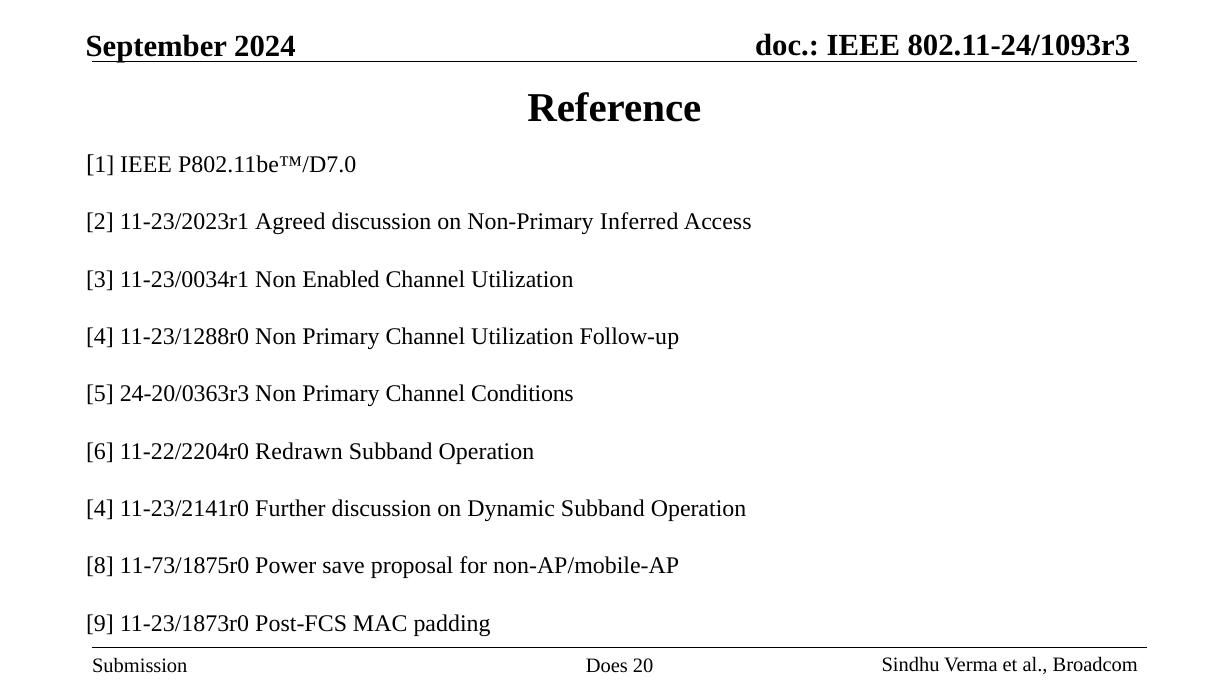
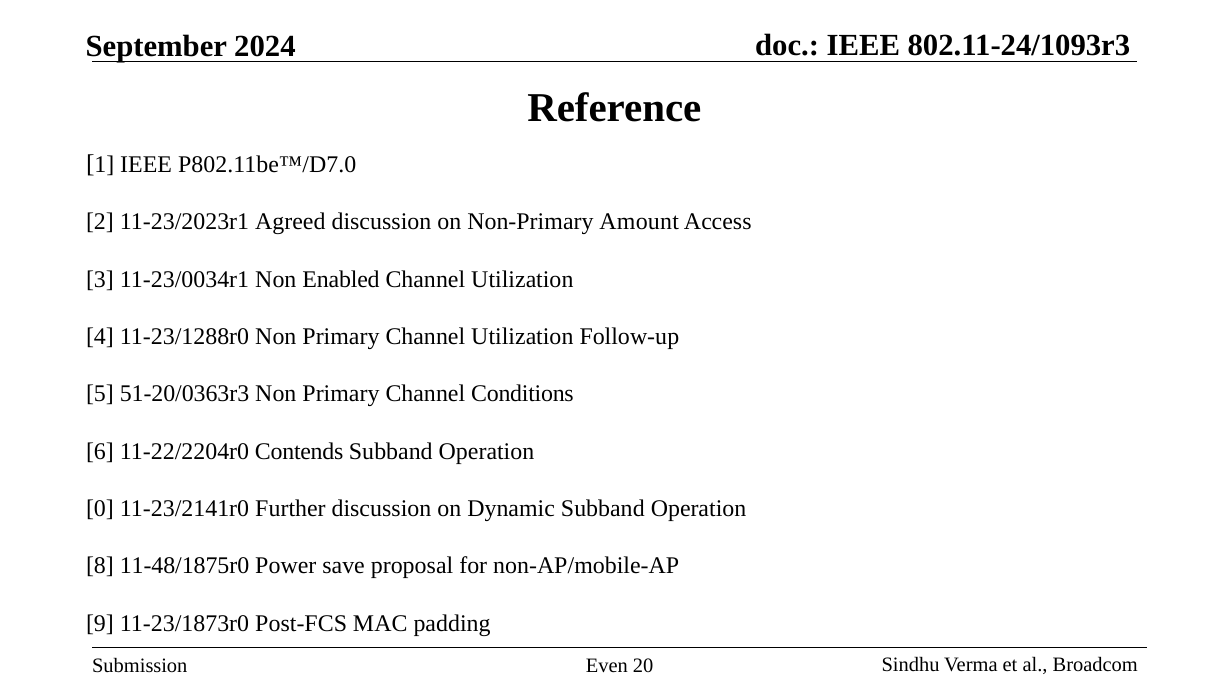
Inferred: Inferred -> Amount
24-20/0363r3: 24-20/0363r3 -> 51-20/0363r3
Redrawn: Redrawn -> Contends
4 at (100, 509): 4 -> 0
11-73/1875r0: 11-73/1875r0 -> 11-48/1875r0
Does: Does -> Even
